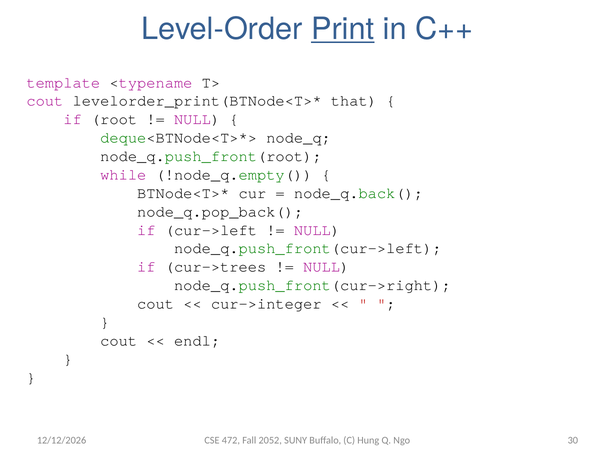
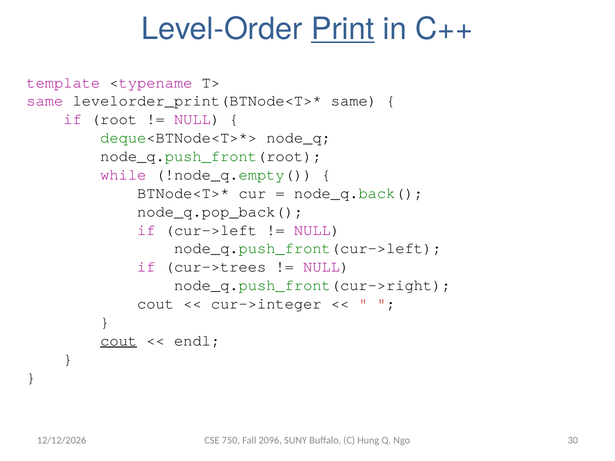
cout at (45, 101): cout -> same
that at (354, 101): that -> same
cout at (119, 341) underline: none -> present
472: 472 -> 750
2052: 2052 -> 2096
